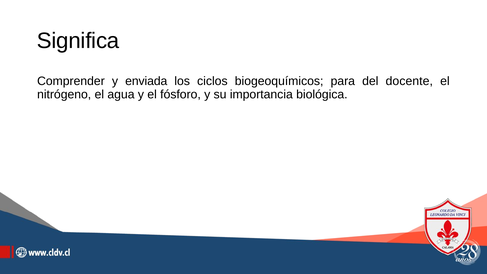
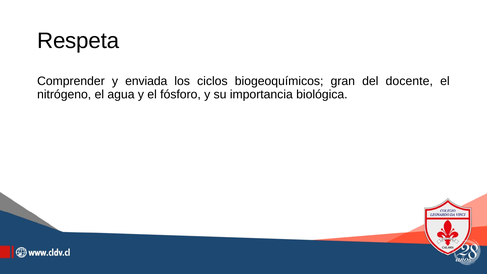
Significa: Significa -> Respeta
para: para -> gran
